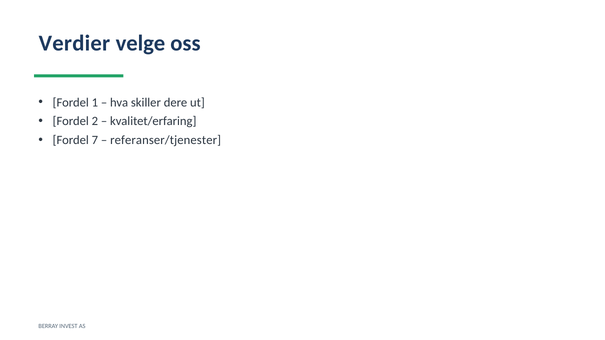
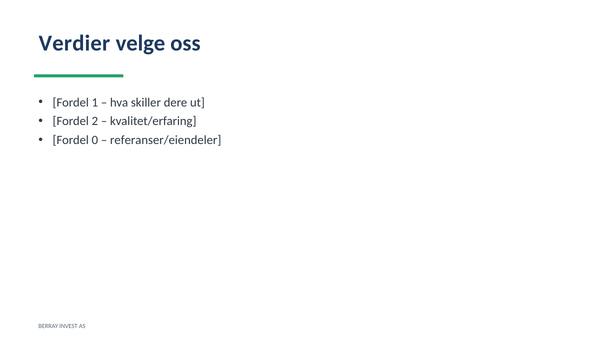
7: 7 -> 0
referanser/tjenester: referanser/tjenester -> referanser/eiendeler
